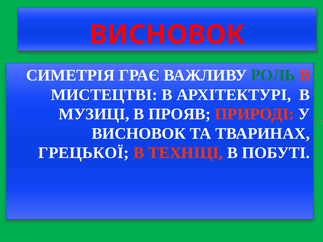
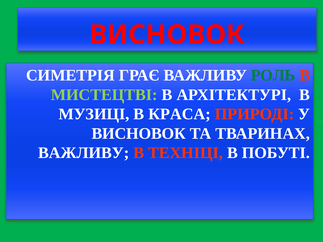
МИСТЕЦТВІ colour: white -> light green
ПРОЯВ: ПРОЯВ -> КРАСА
ГРЕЦЬКОЇ at (84, 153): ГРЕЦЬКОЇ -> ВАЖЛИВУ
